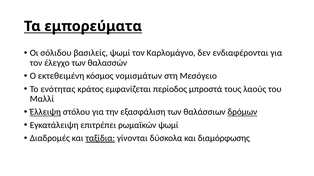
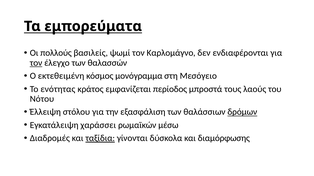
σόλιδου: σόλιδου -> πολλούς
τον at (36, 63) underline: none -> present
νομισμάτων: νομισμάτων -> μονόγραμμα
Μαλλί: Μαλλί -> Νότου
Έλλειψη underline: present -> none
επιτρέπει: επιτρέπει -> χαράσσει
ρωμαϊκών ψωμί: ψωμί -> μέσω
